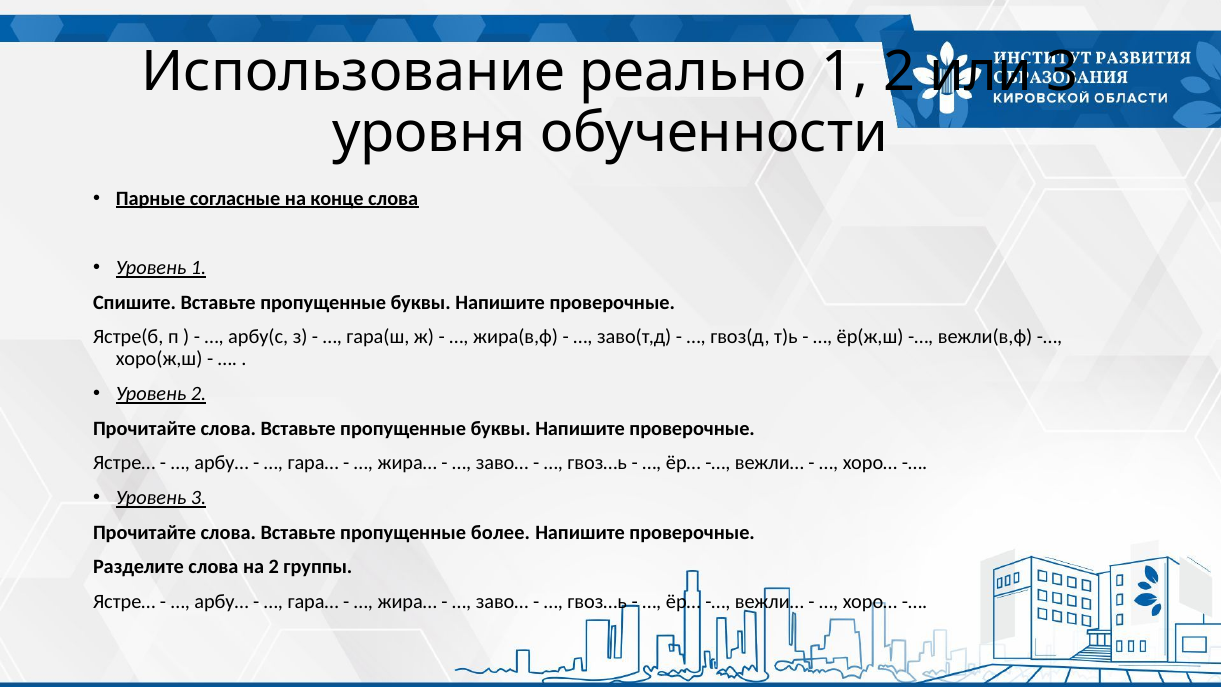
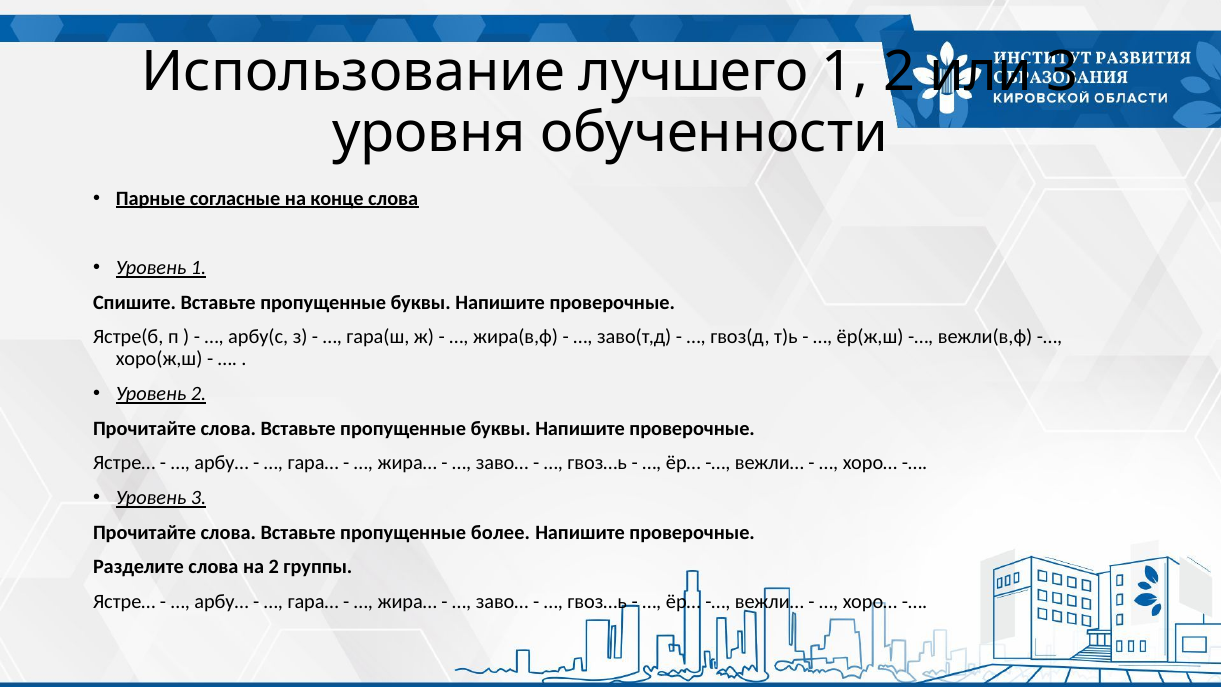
реально: реально -> лучшего
